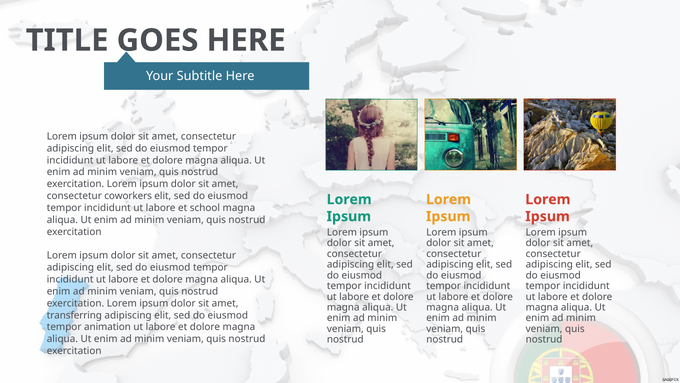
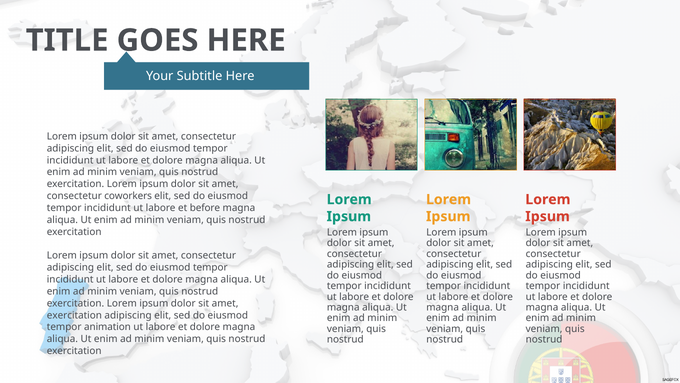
school: school -> before
transferring at (74, 315): transferring -> exercitation
